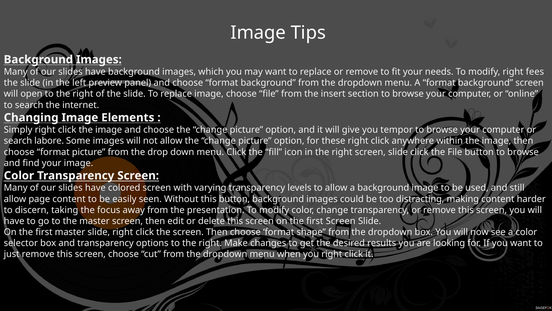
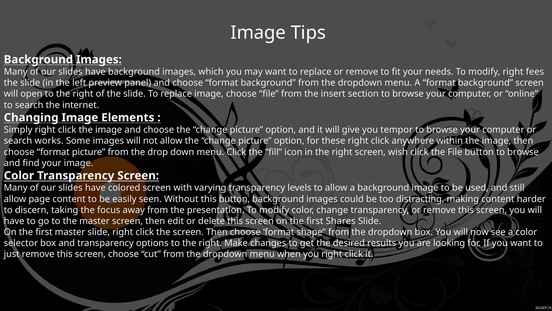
labore: labore -> works
right screen slide: slide -> wish
first Screen: Screen -> Shares
